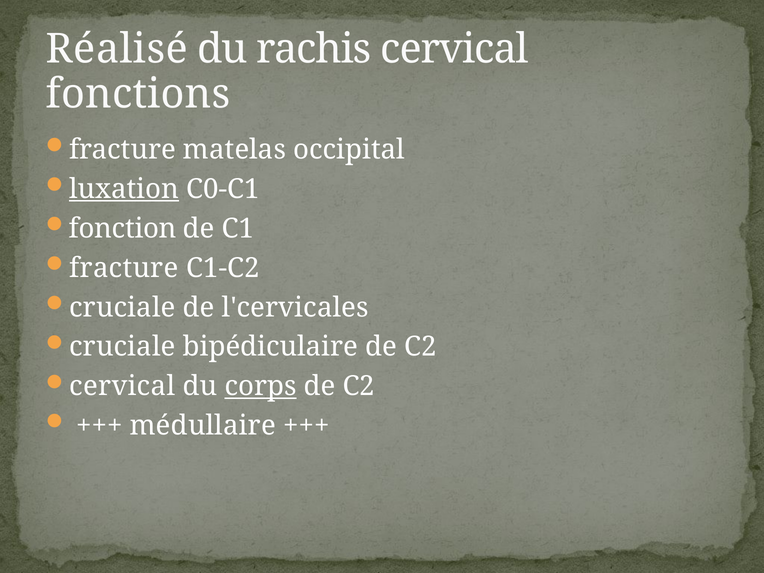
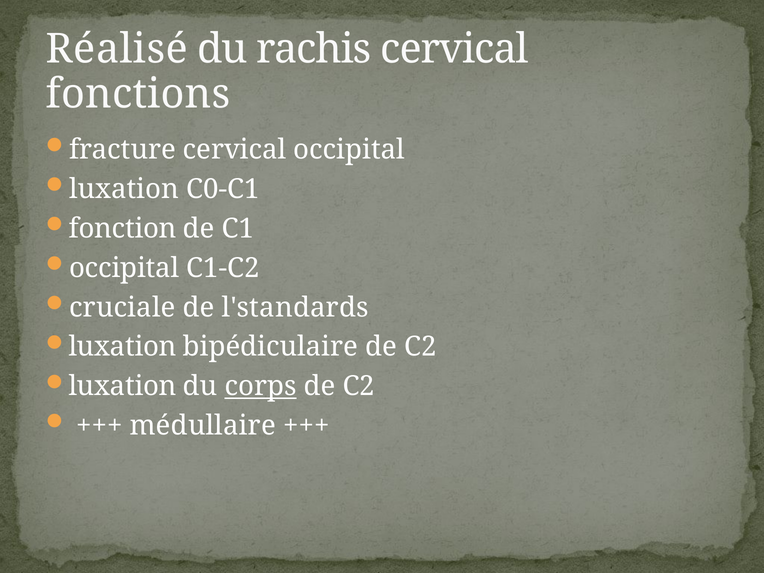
fracture matelas: matelas -> cervical
luxation at (124, 189) underline: present -> none
fracture at (124, 268): fracture -> occipital
l'cervicales: l'cervicales -> l'standards
cruciale at (122, 347): cruciale -> luxation
cervical at (122, 386): cervical -> luxation
